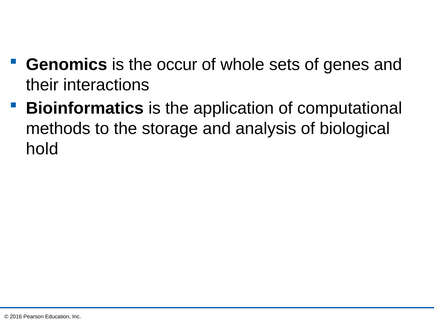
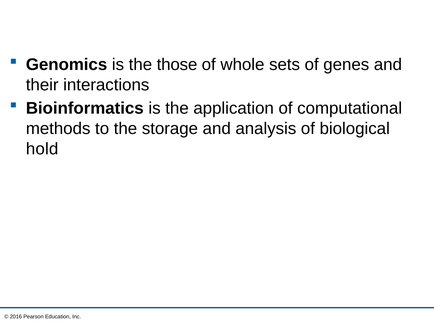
occur: occur -> those
